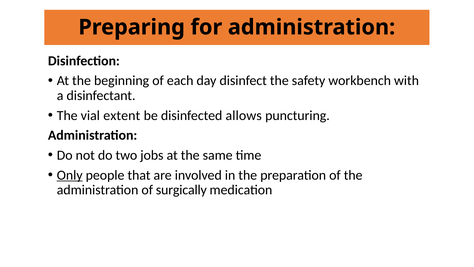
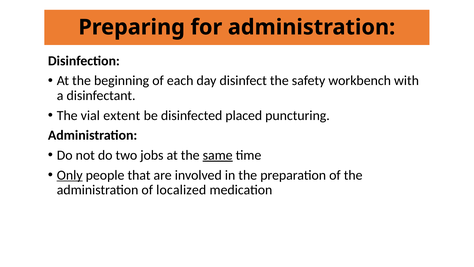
allows: allows -> placed
same underline: none -> present
surgically: surgically -> localized
